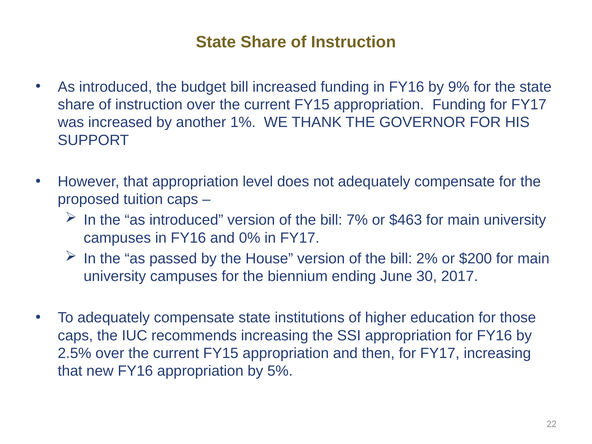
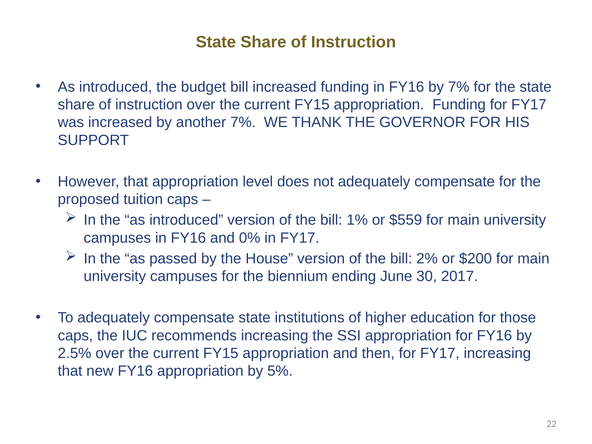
by 9%: 9% -> 7%
another 1%: 1% -> 7%
7%: 7% -> 1%
$463: $463 -> $559
